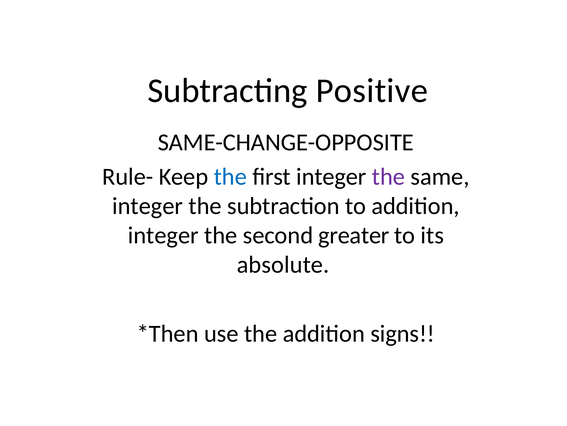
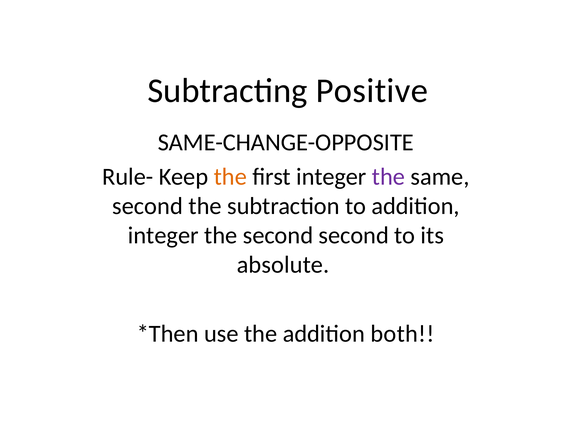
the at (230, 176) colour: blue -> orange
integer at (148, 206): integer -> second
second greater: greater -> second
signs: signs -> both
